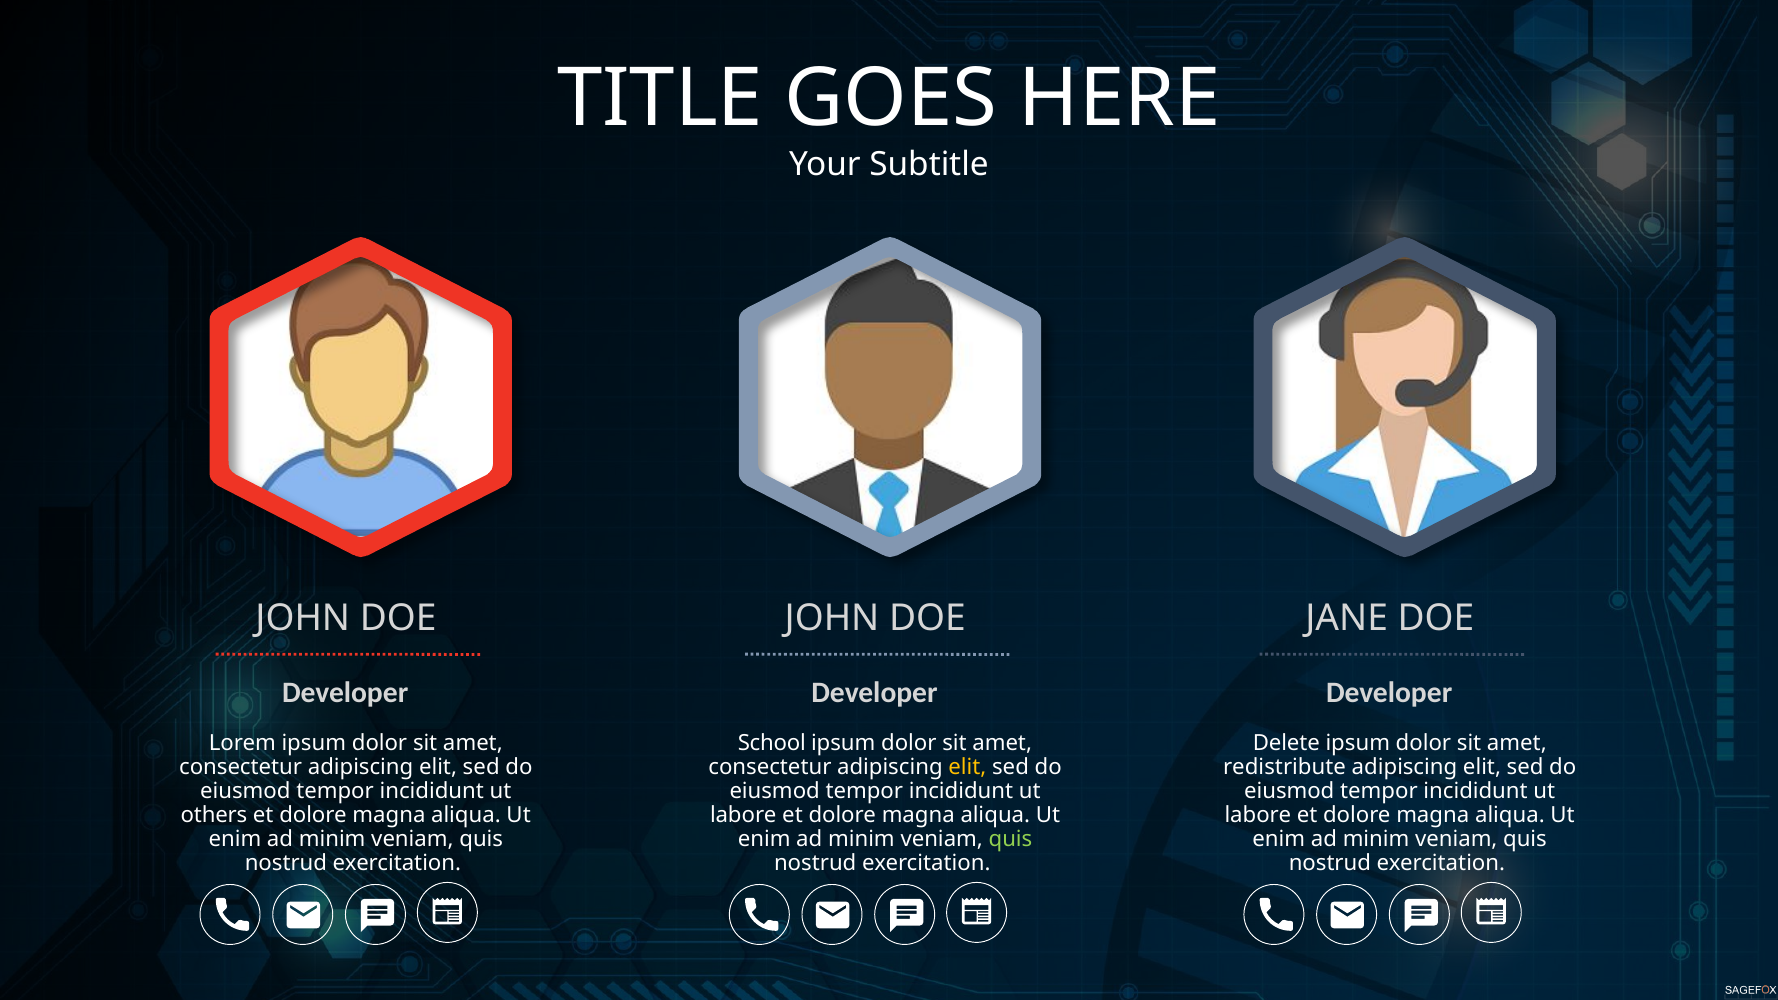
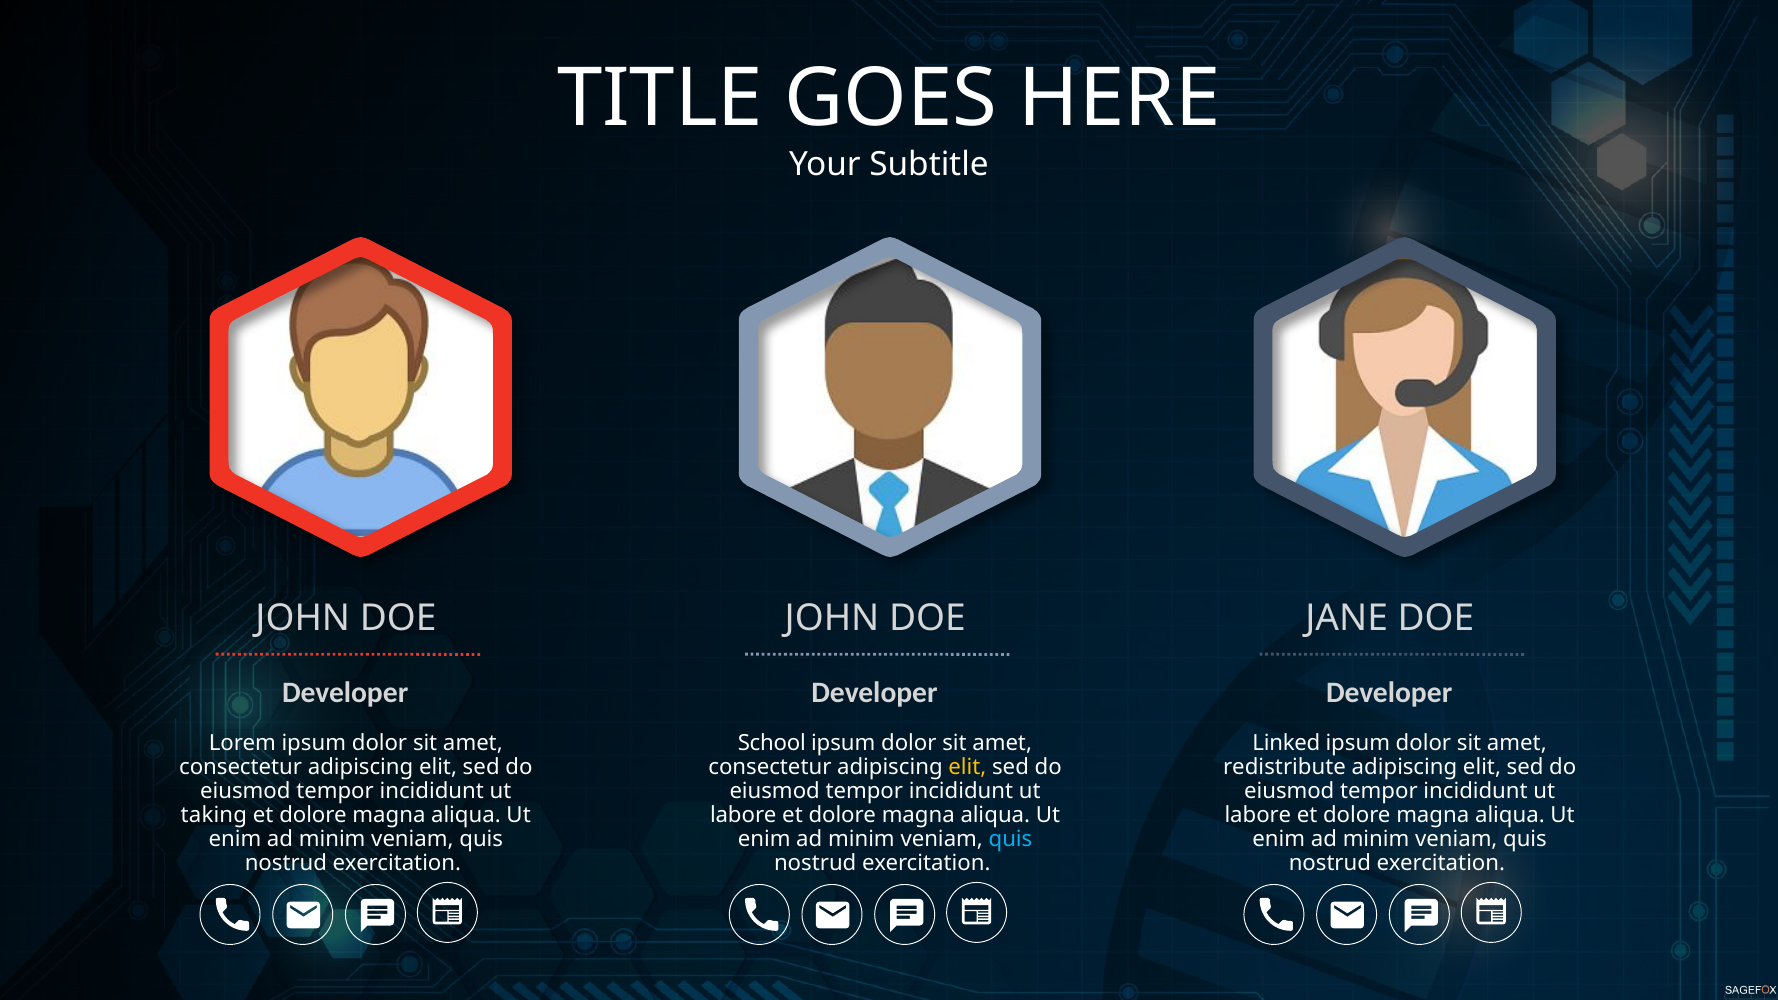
Delete: Delete -> Linked
others: others -> taking
quis at (1010, 839) colour: light green -> light blue
